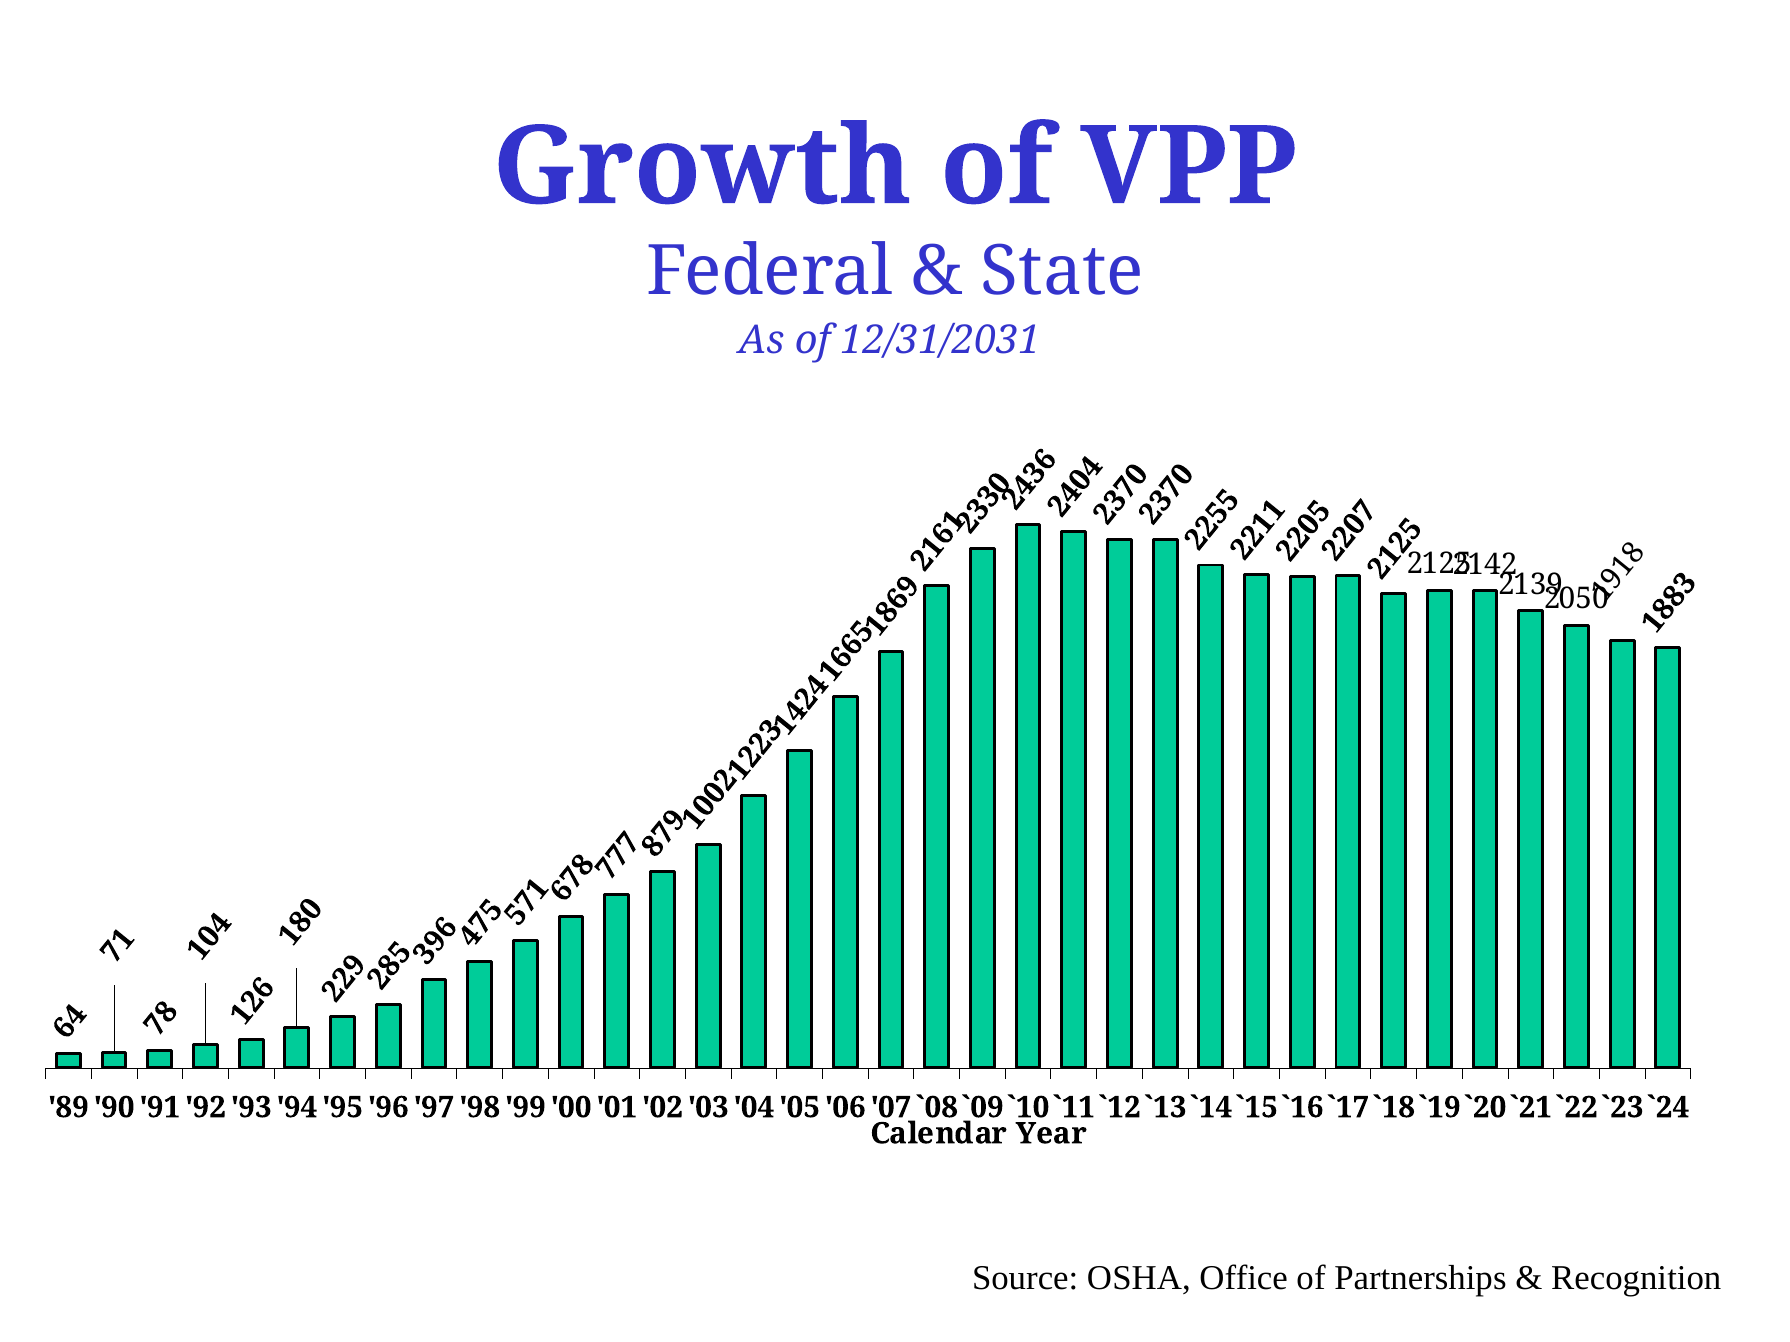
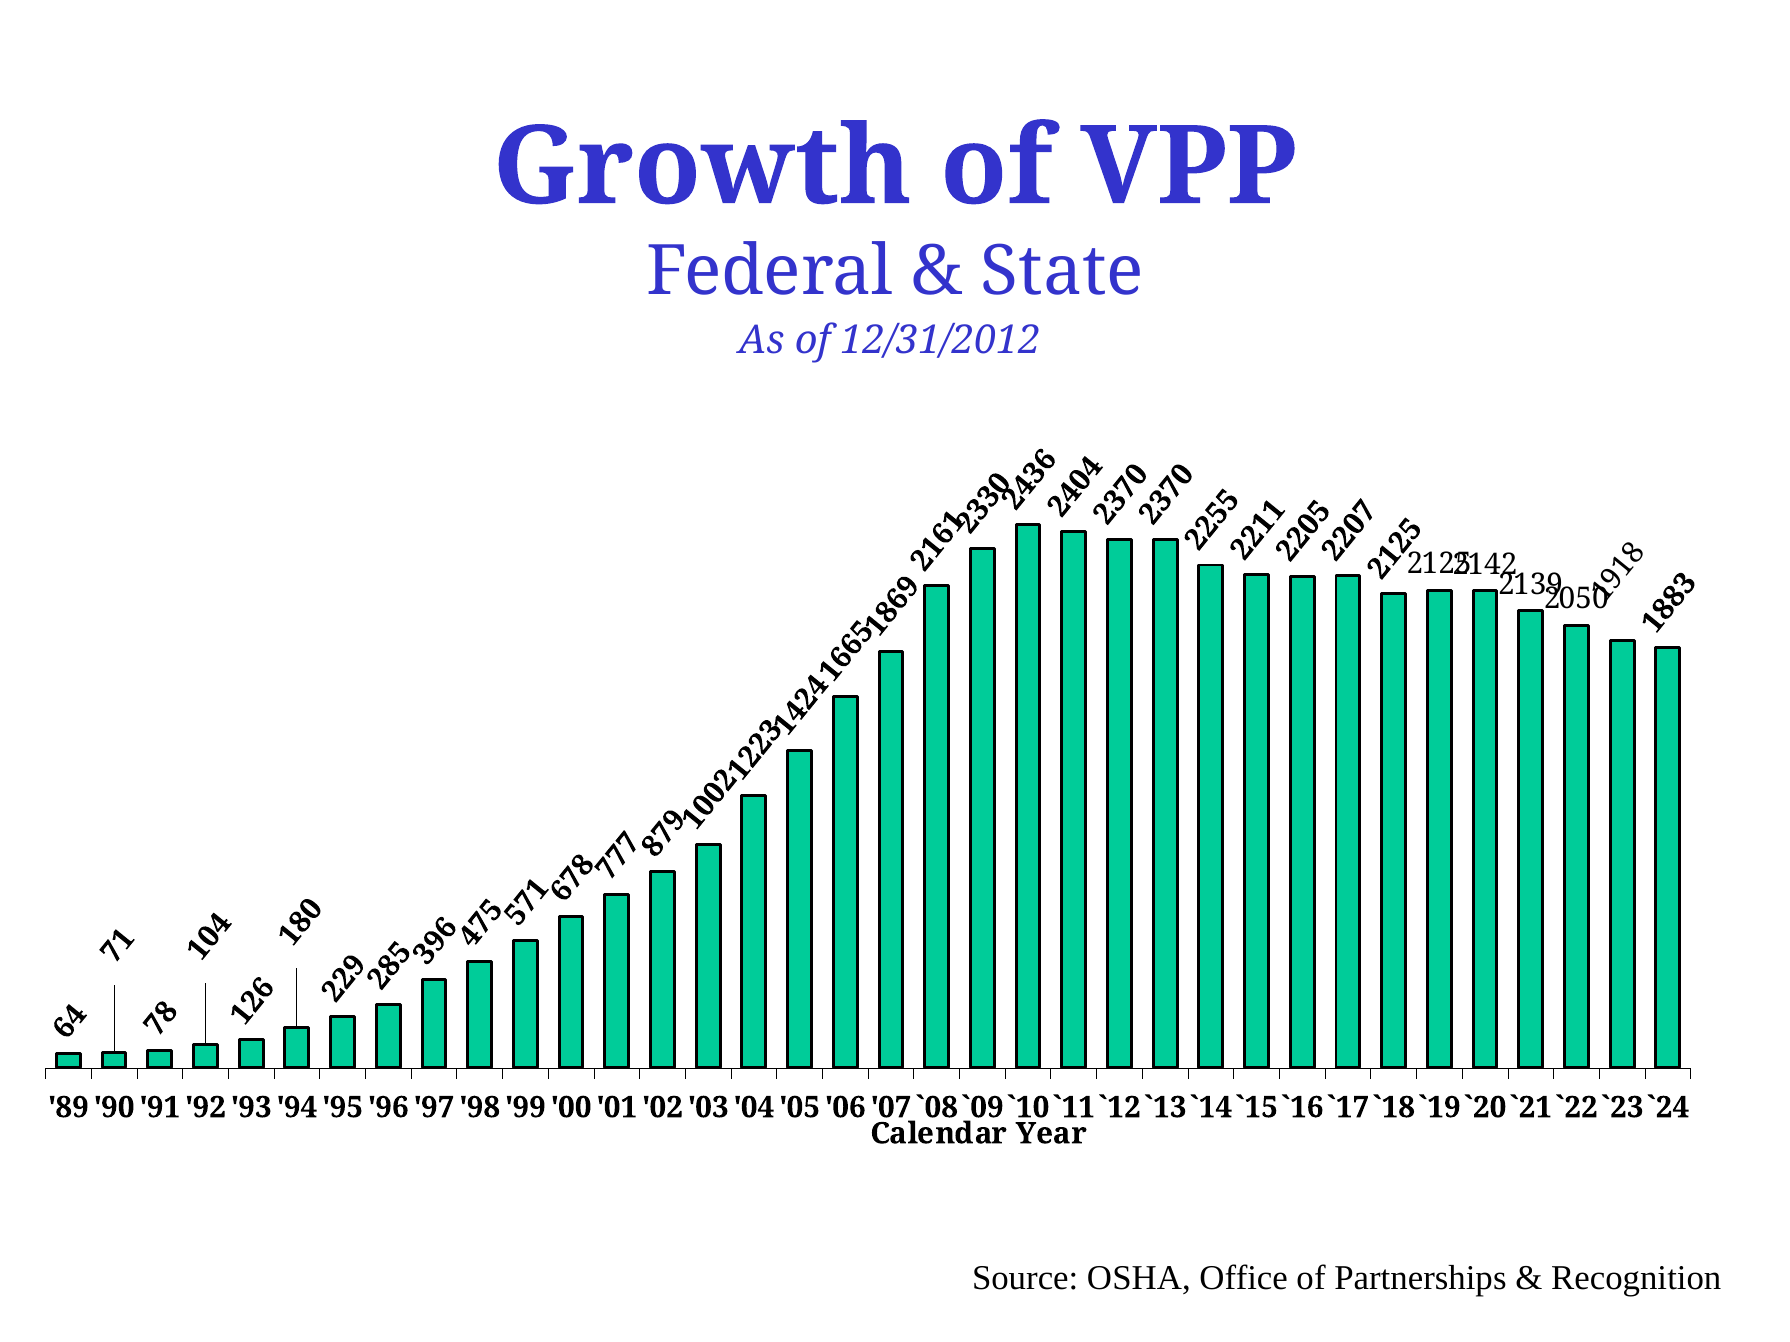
12/31/2031: 12/31/2031 -> 12/31/2012
